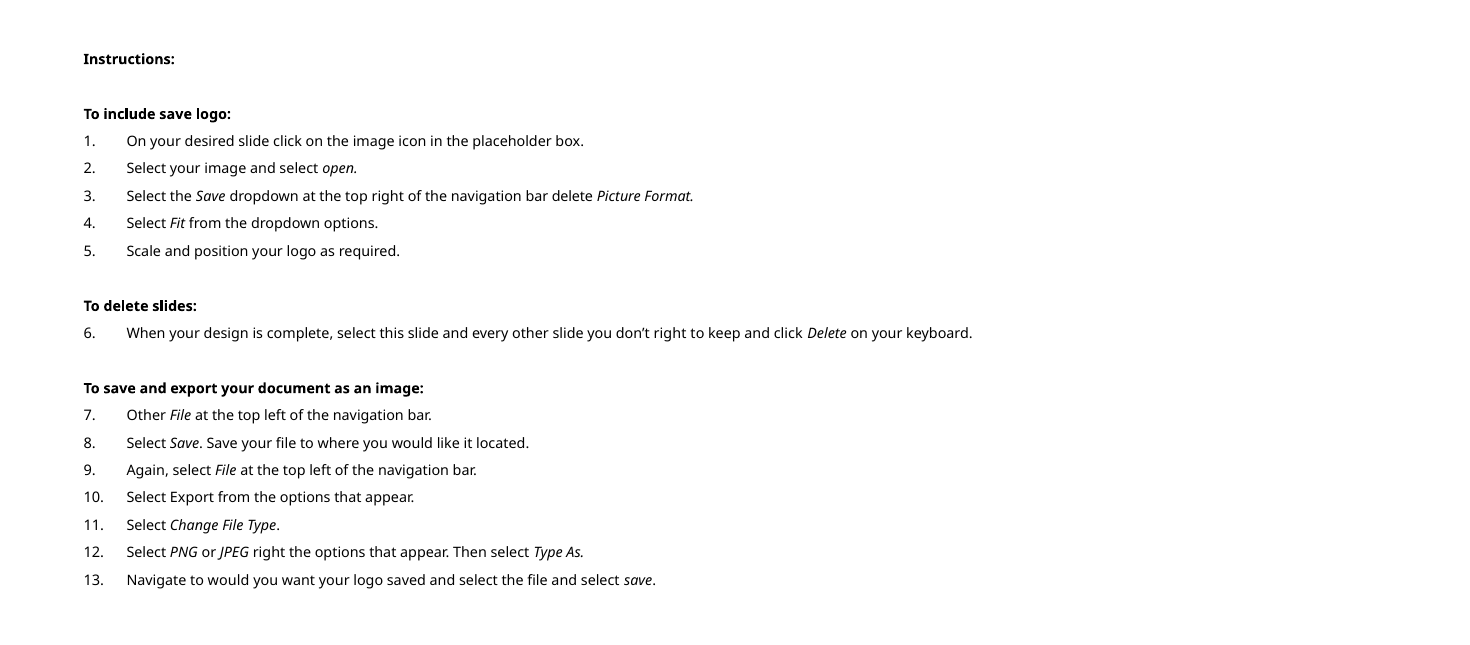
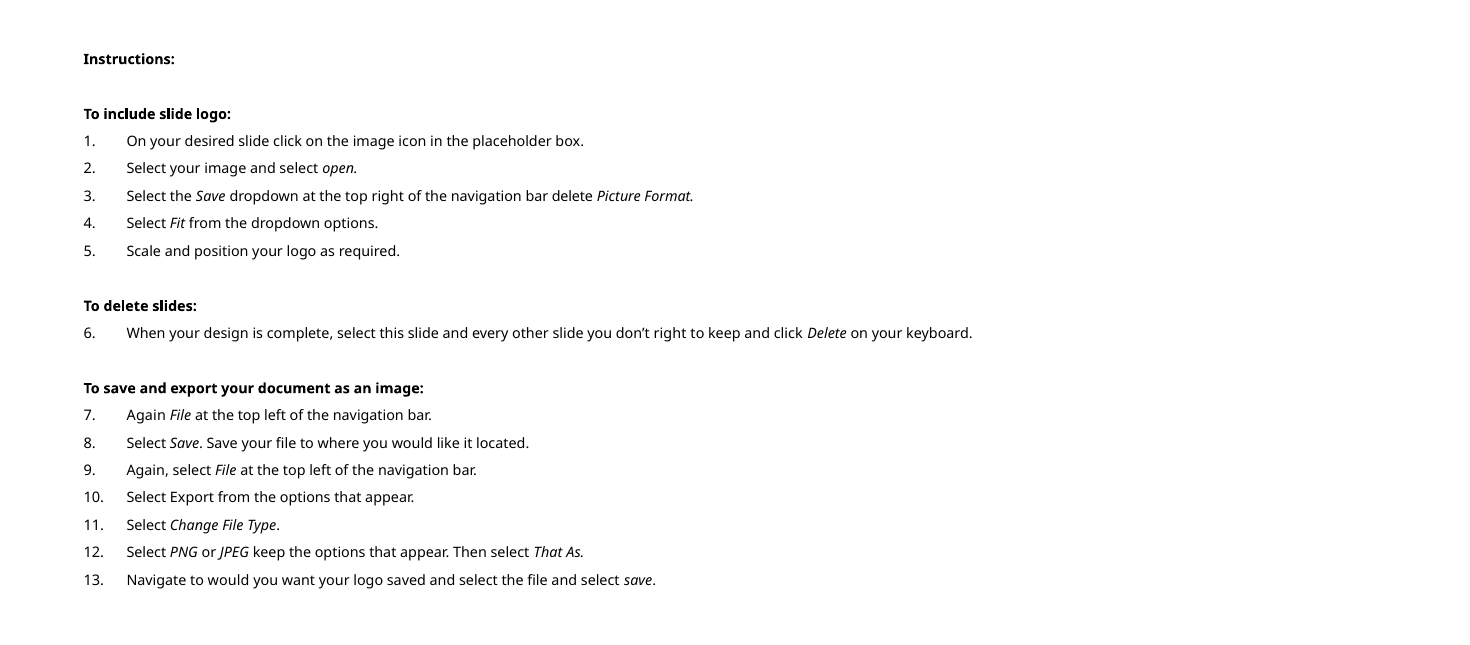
include save: save -> slide
Other at (146, 416): Other -> Again
JPEG right: right -> keep
select Type: Type -> That
